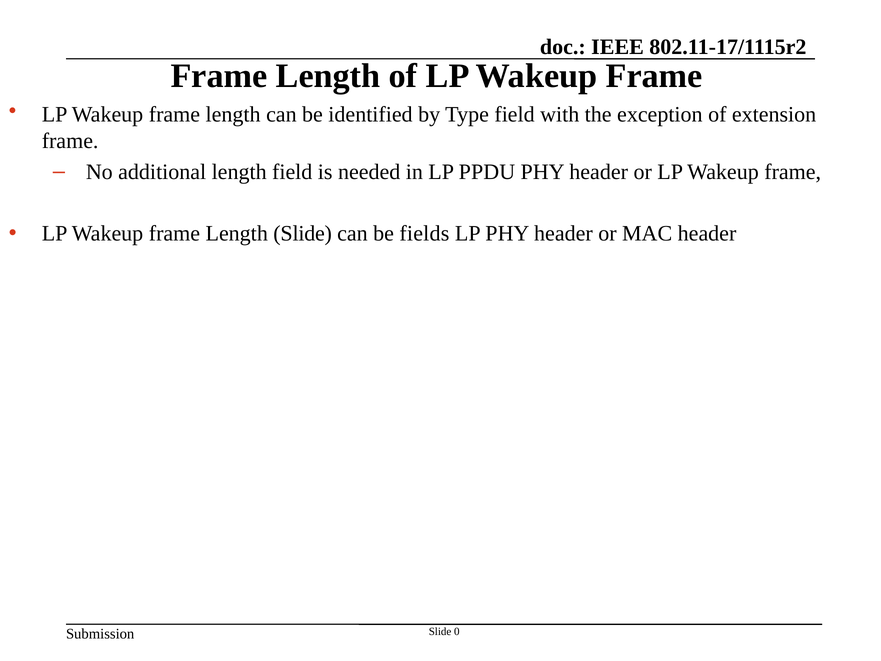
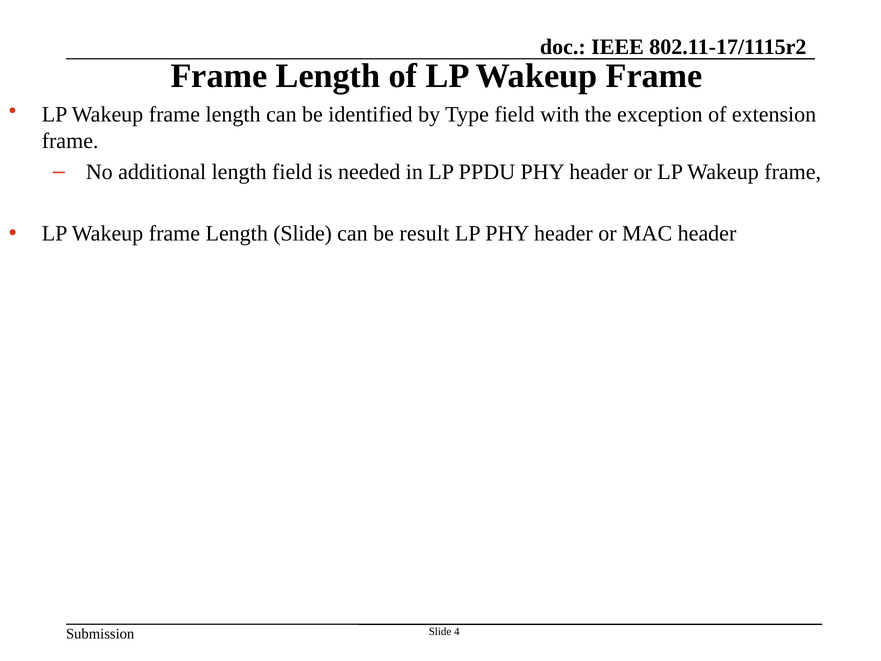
fields: fields -> result
0: 0 -> 4
